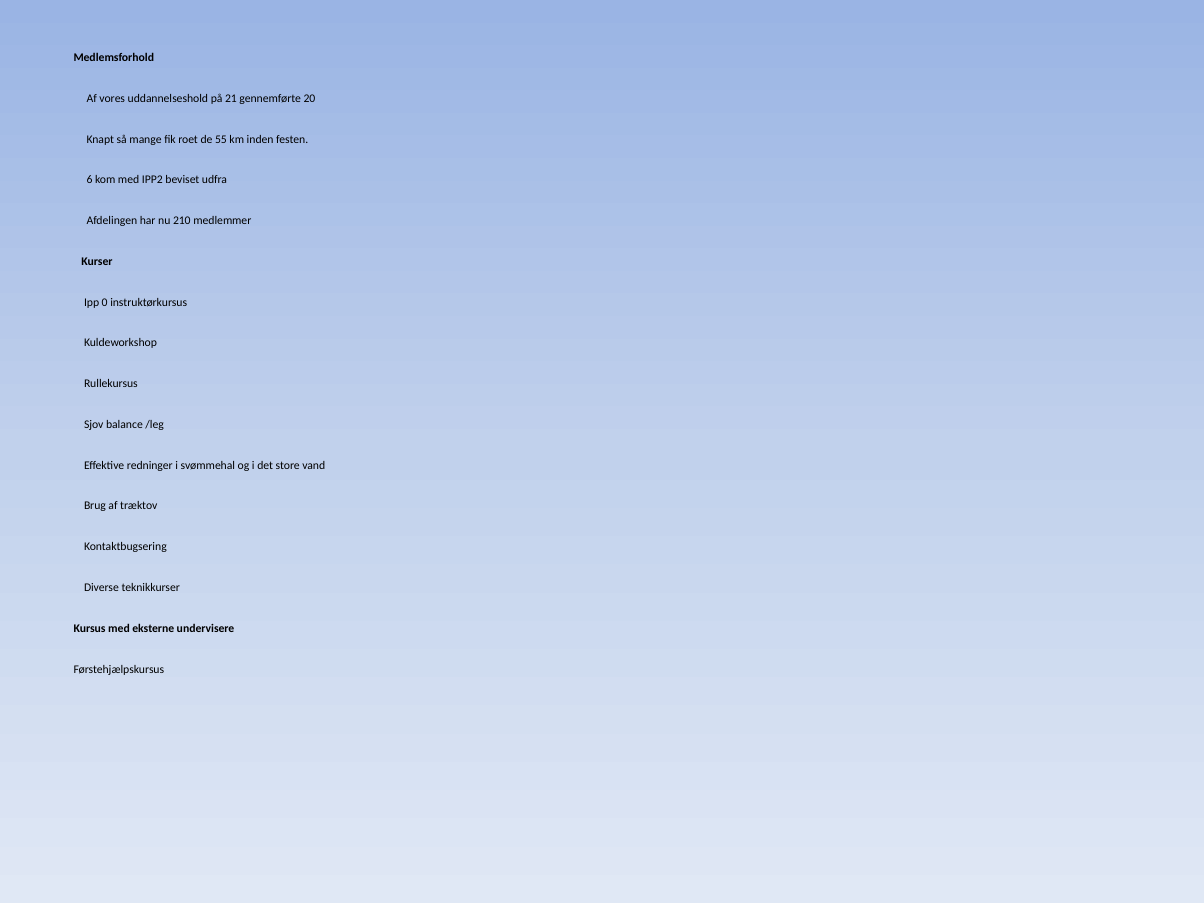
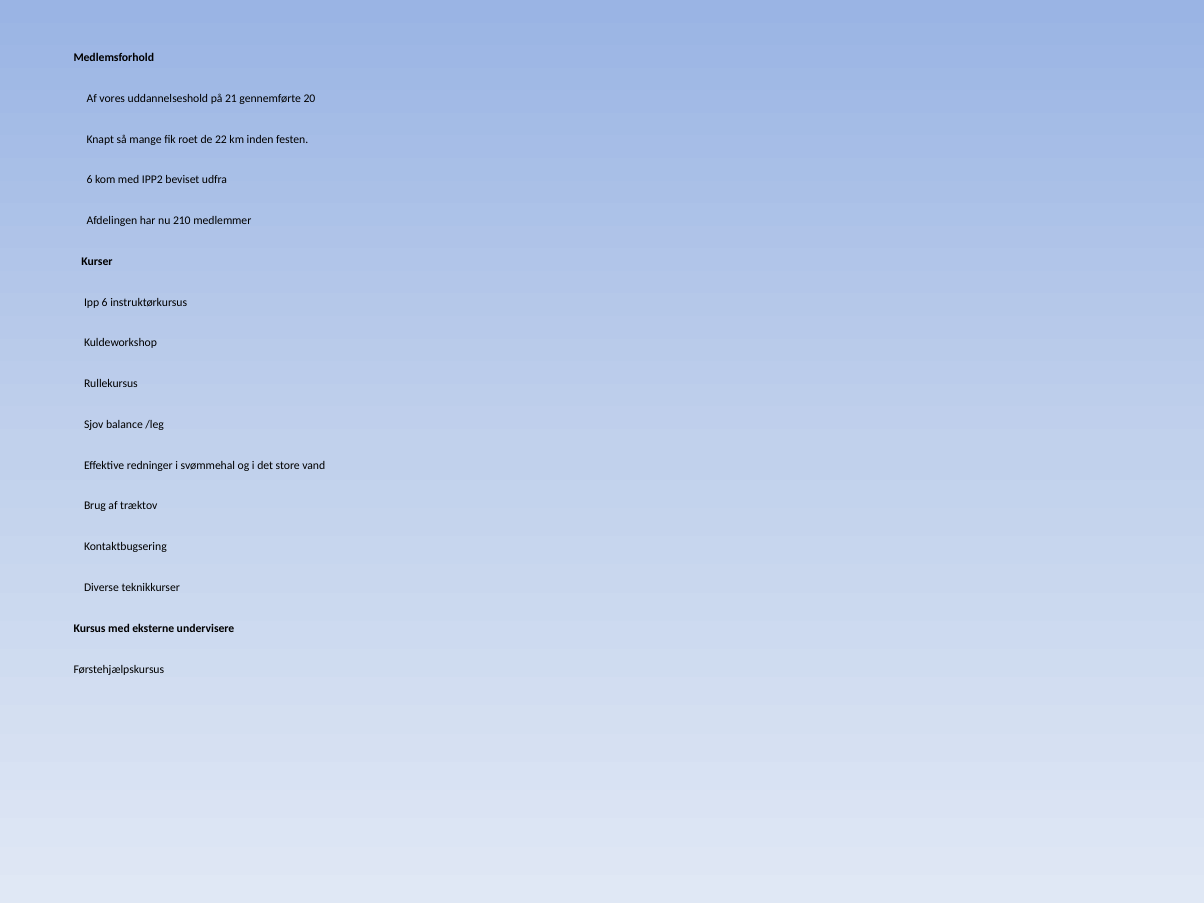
55: 55 -> 22
Ipp 0: 0 -> 6
